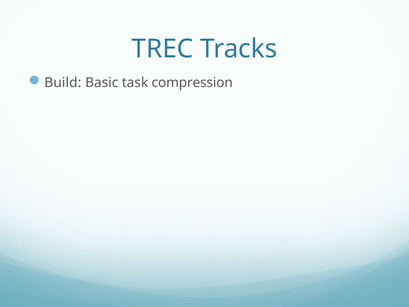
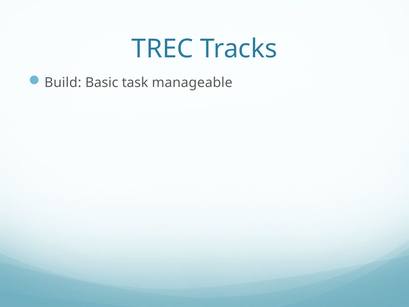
compression: compression -> manageable
